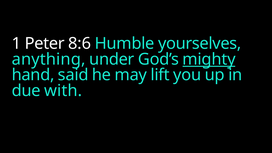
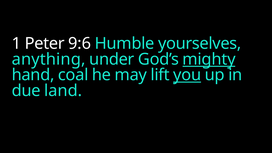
8:6: 8:6 -> 9:6
said: said -> coal
you underline: none -> present
with: with -> land
